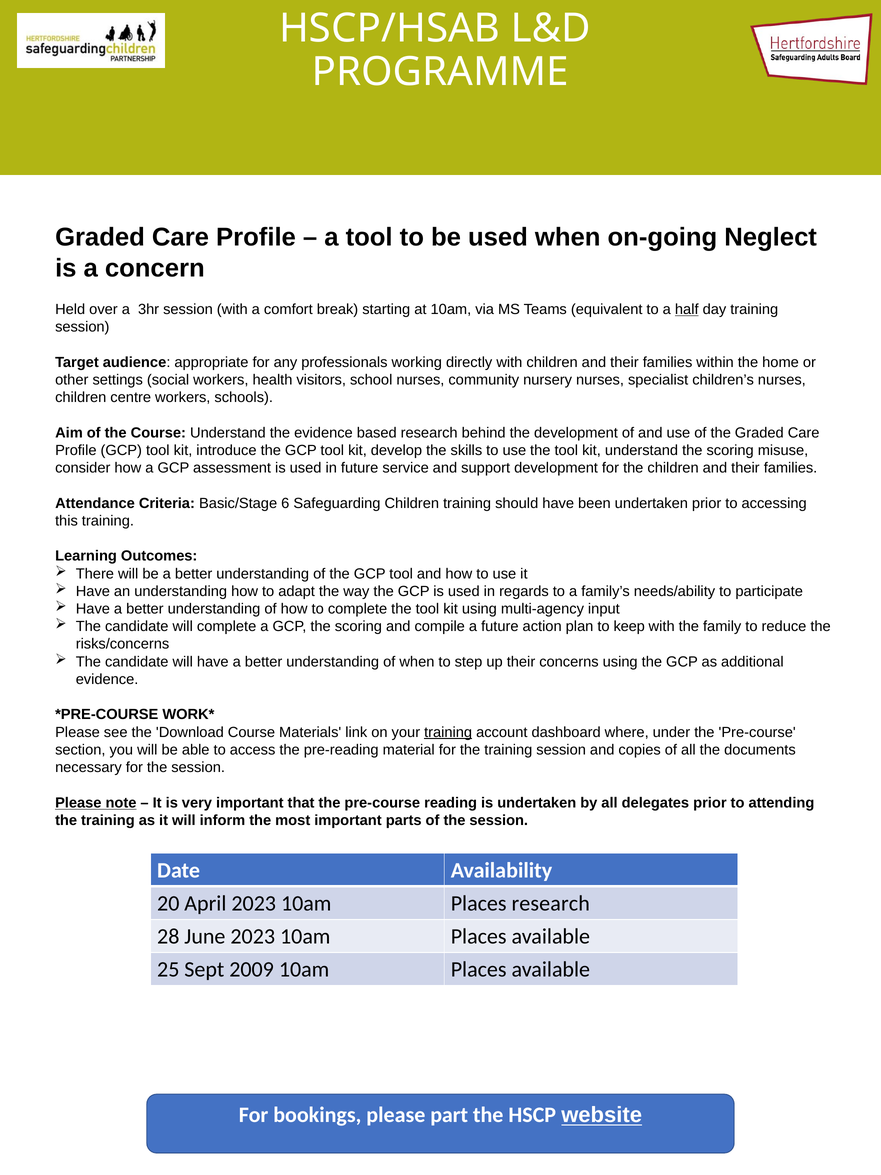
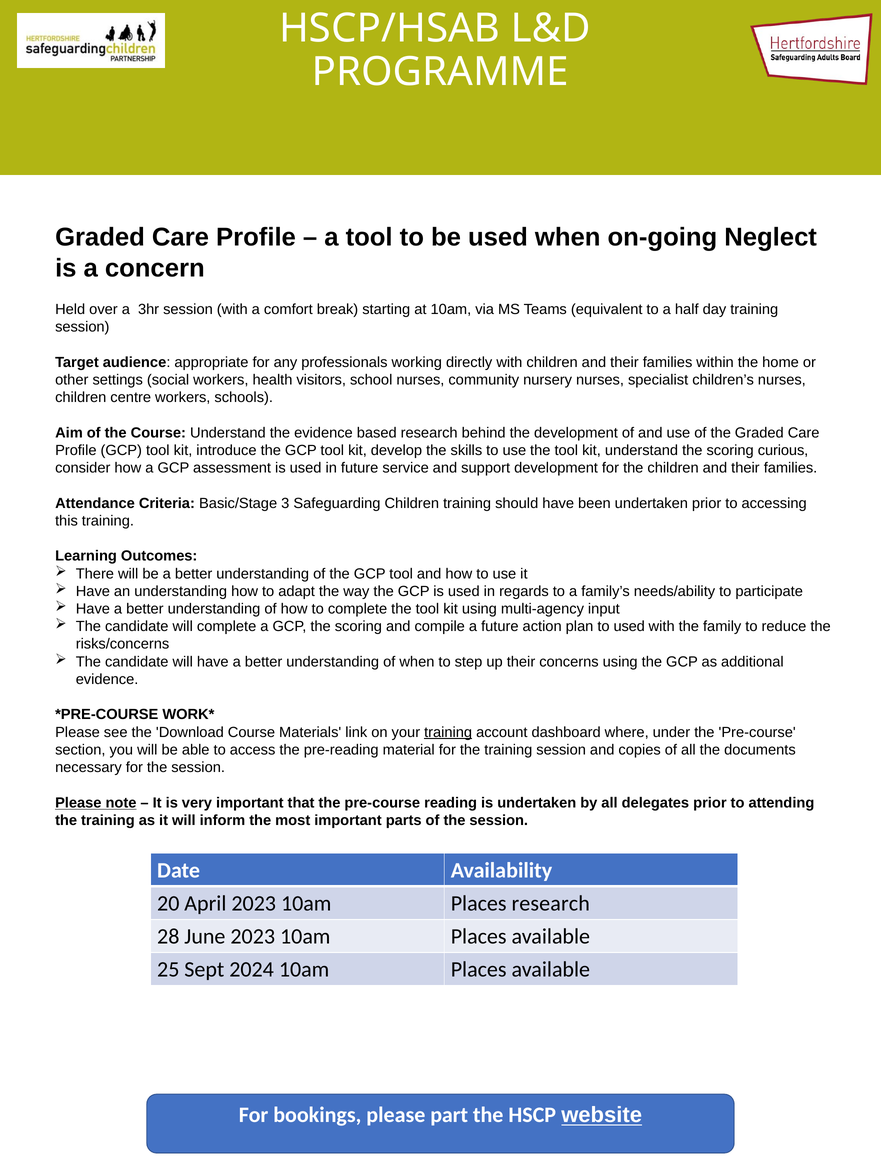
half underline: present -> none
misuse: misuse -> curious
6: 6 -> 3
to keep: keep -> used
2009: 2009 -> 2024
